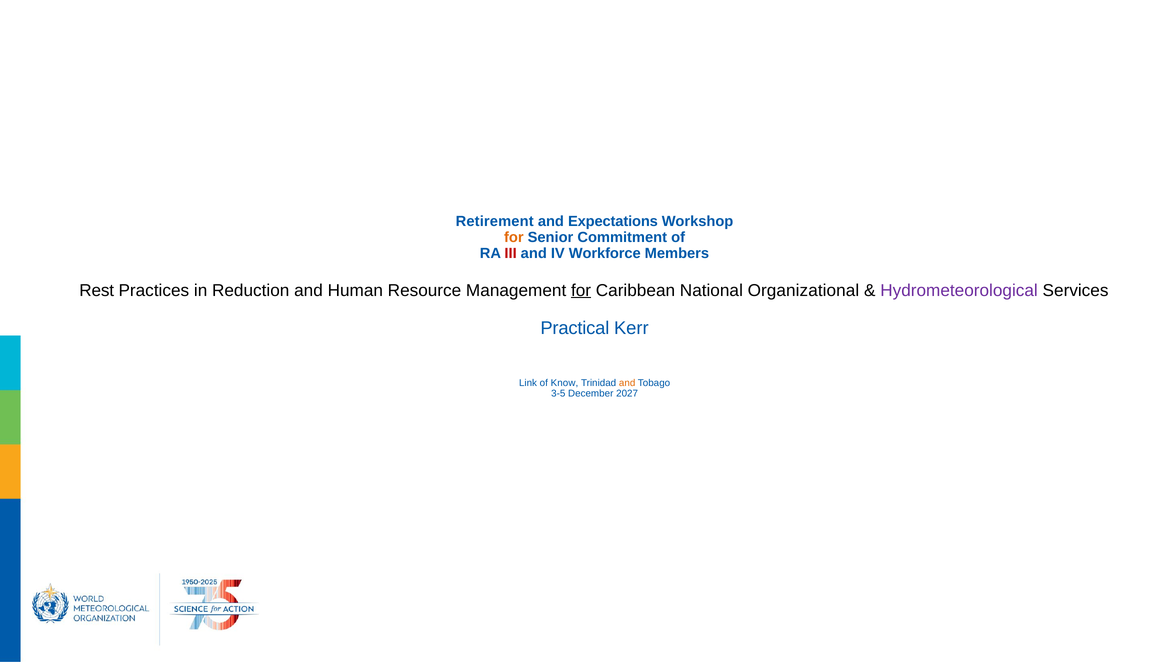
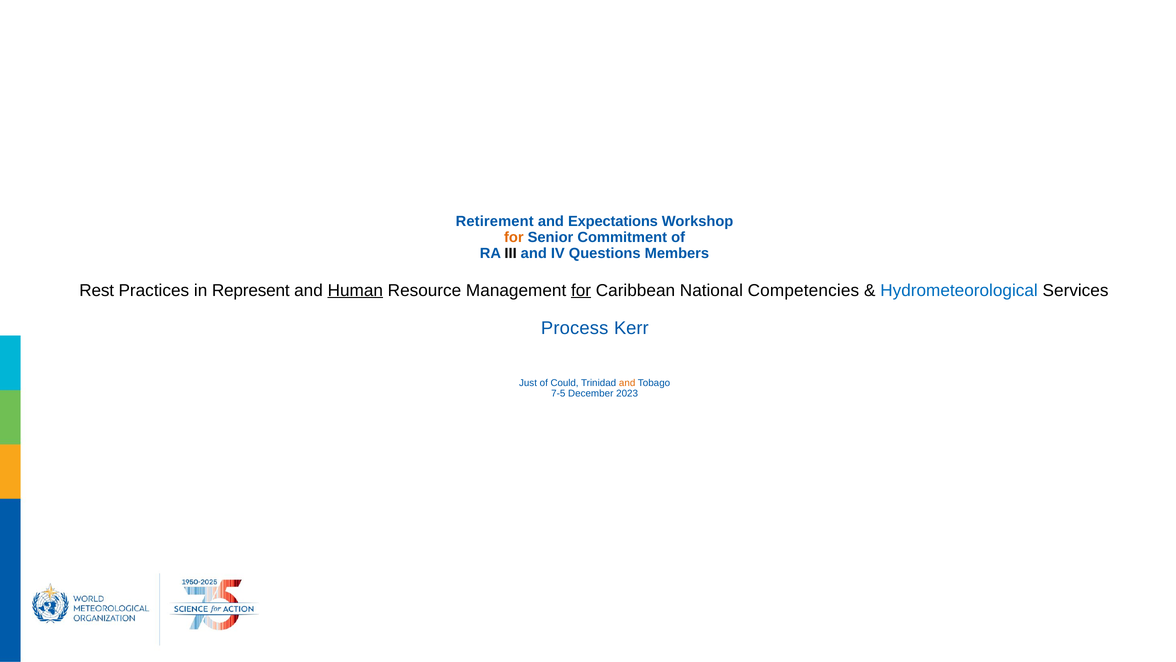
III colour: red -> black
Workforce: Workforce -> Questions
Reduction: Reduction -> Represent
Human underline: none -> present
Organizational: Organizational -> Competencies
Hydrometeorological colour: purple -> blue
Practical: Practical -> Process
Link: Link -> Just
Know: Know -> Could
3-5: 3-5 -> 7-5
2027: 2027 -> 2023
